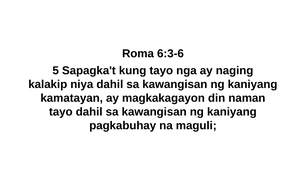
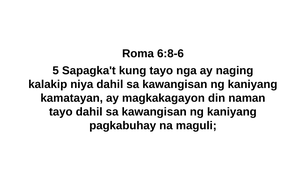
6:3-6: 6:3-6 -> 6:8-6
